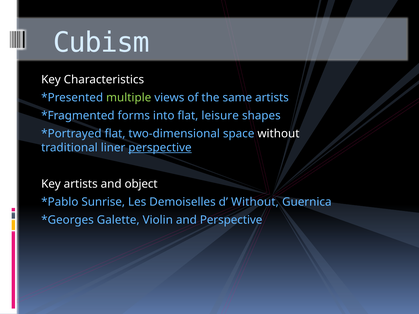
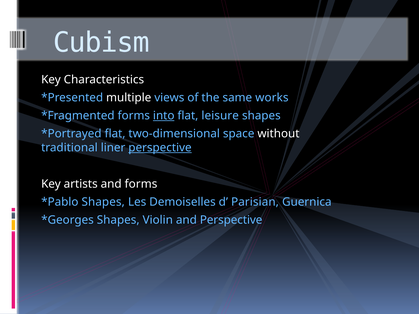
multiple colour: light green -> white
same artists: artists -> works
into underline: none -> present
and object: object -> forms
Sunrise at (103, 202): Sunrise -> Shapes
d Without: Without -> Parisian
Galette at (118, 220): Galette -> Shapes
